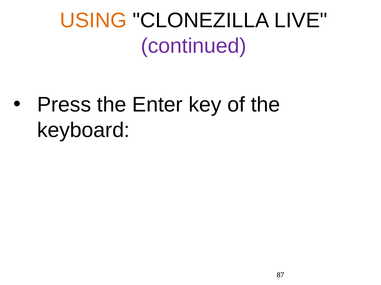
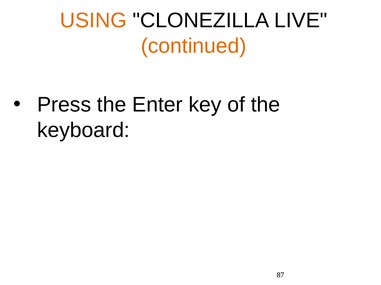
continued colour: purple -> orange
